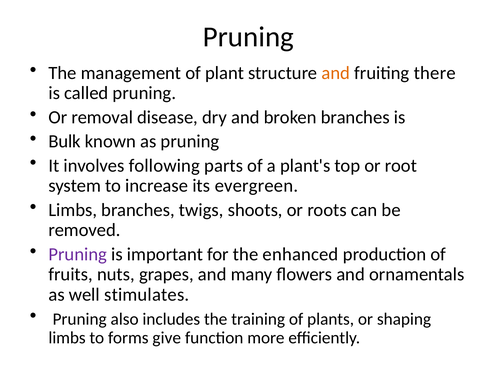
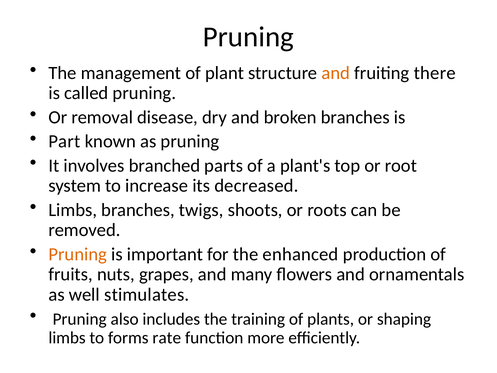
Bulk: Bulk -> Part
following: following -> branched
evergreen: evergreen -> decreased
Pruning at (78, 254) colour: purple -> orange
give: give -> rate
